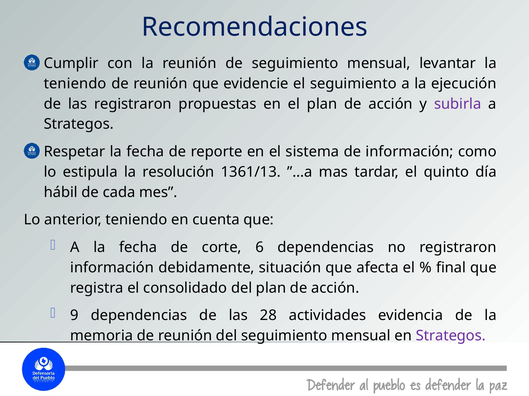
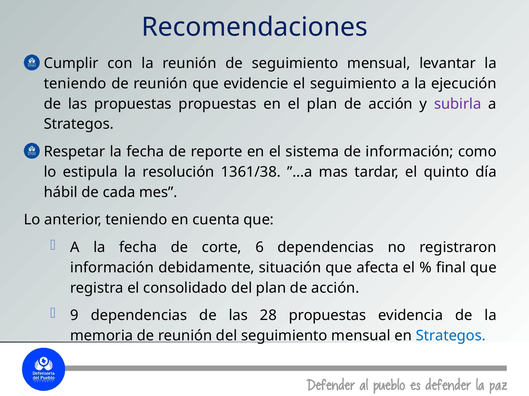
las registraron: registraron -> propuestas
1361/13: 1361/13 -> 1361/38
28 actividades: actividades -> propuestas
Strategos at (451, 336) colour: purple -> blue
